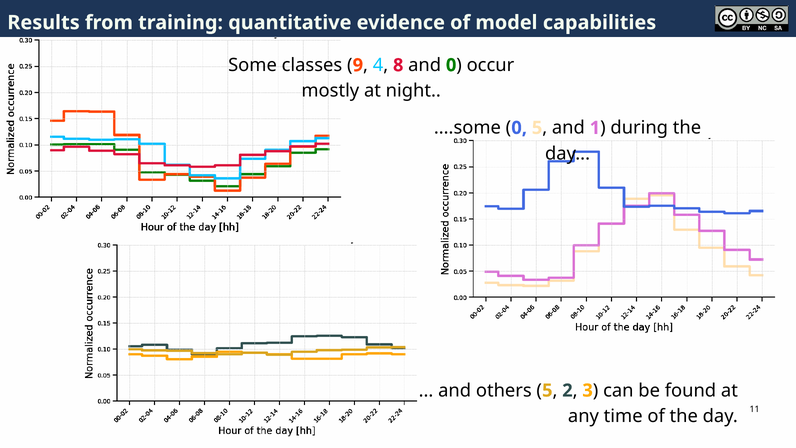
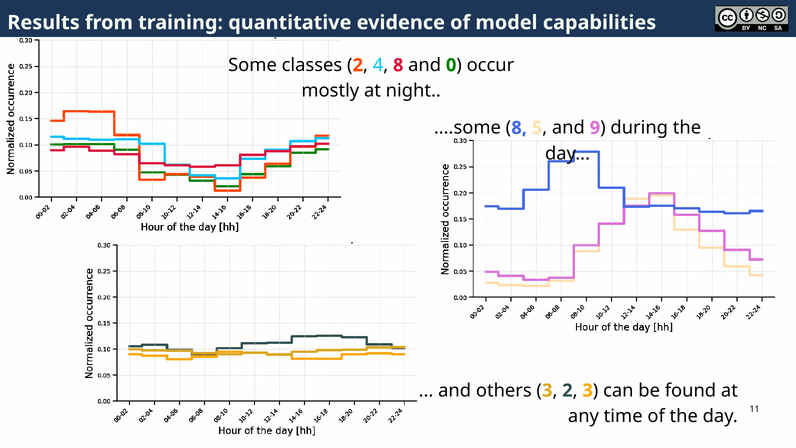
9 at (358, 65): 9 -> 2
0 at (519, 128): 0 -> 8
1: 1 -> 9
5 at (547, 390): 5 -> 3
